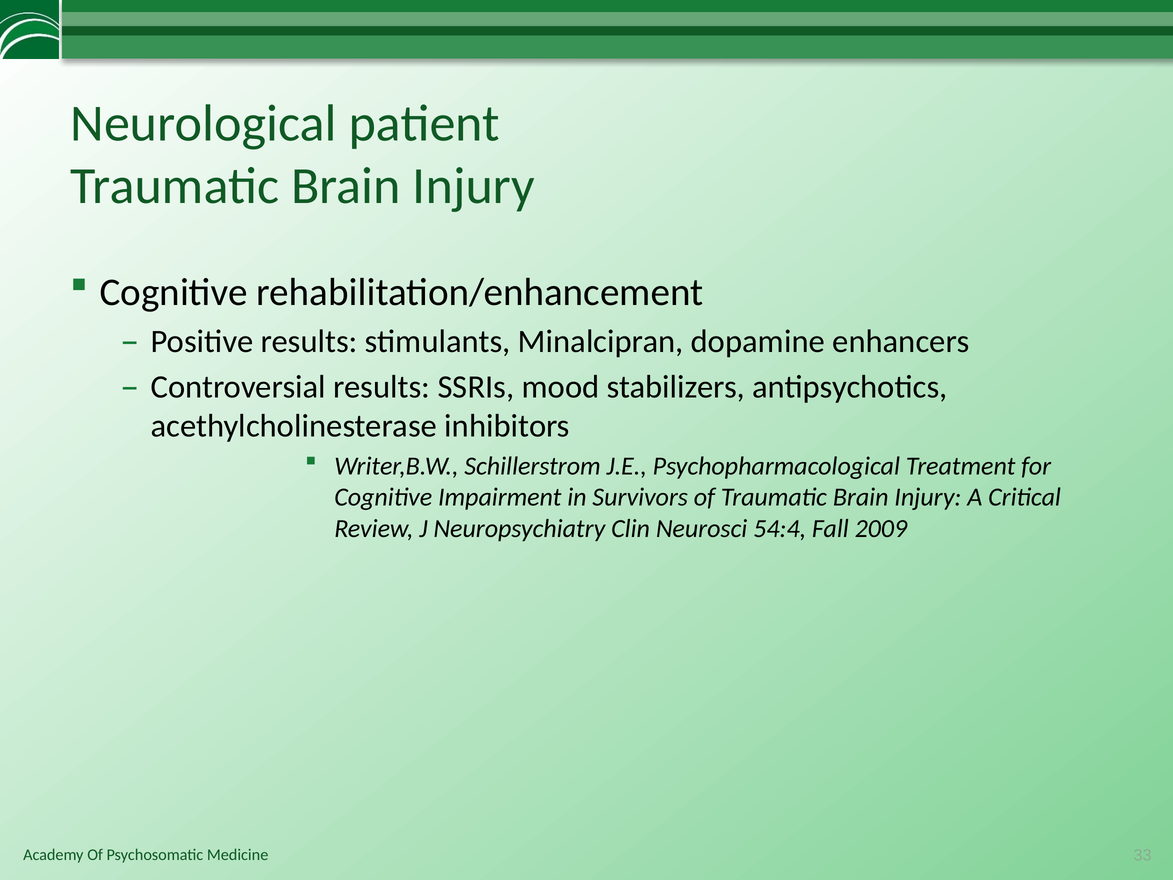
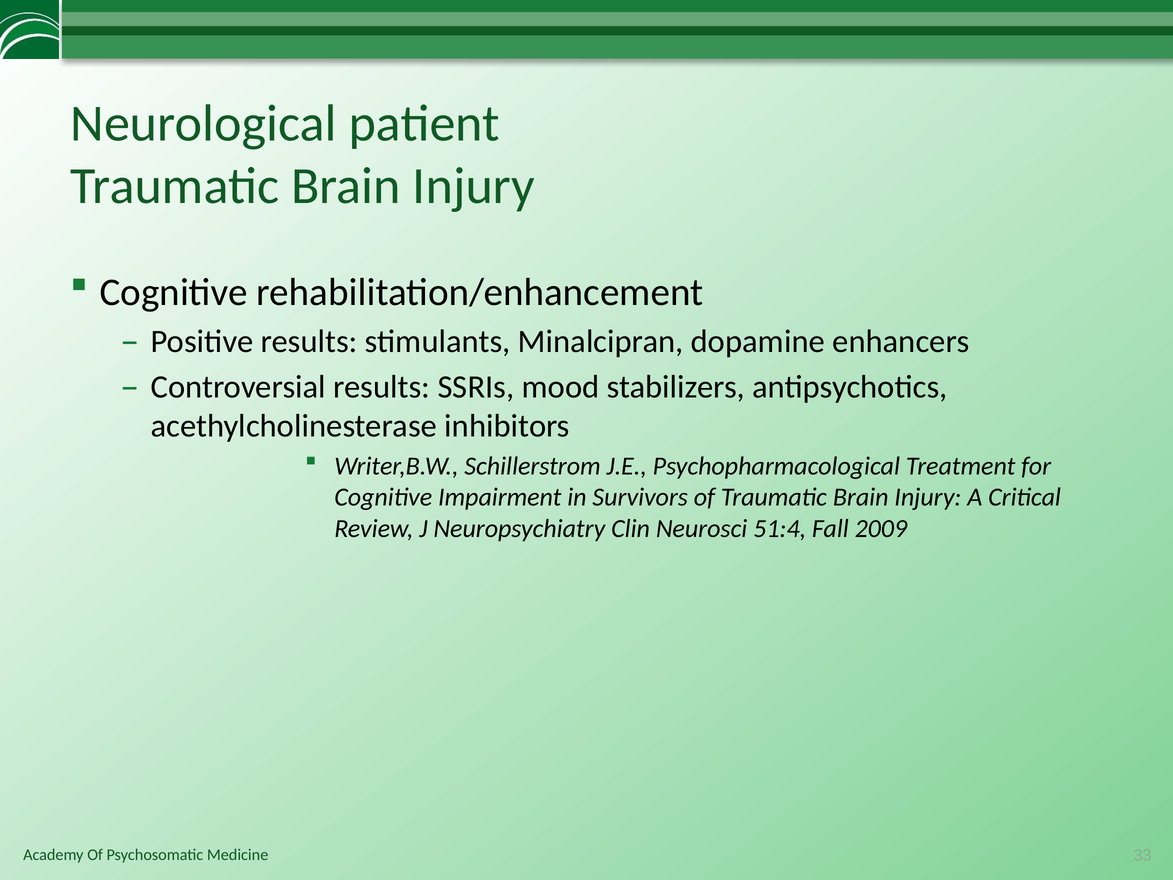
54:4: 54:4 -> 51:4
